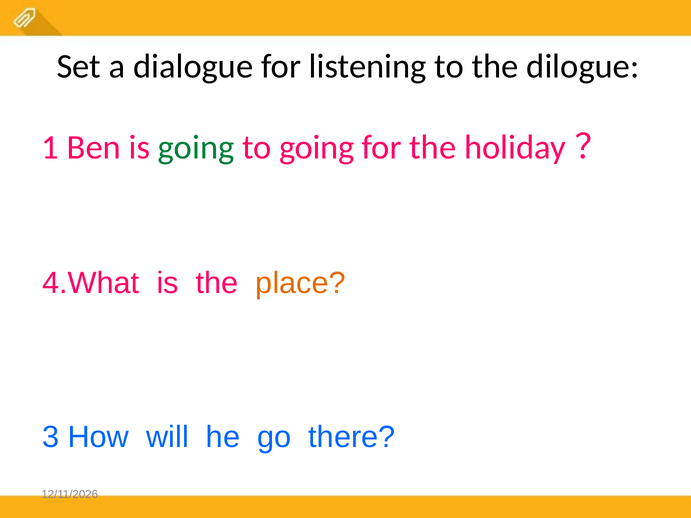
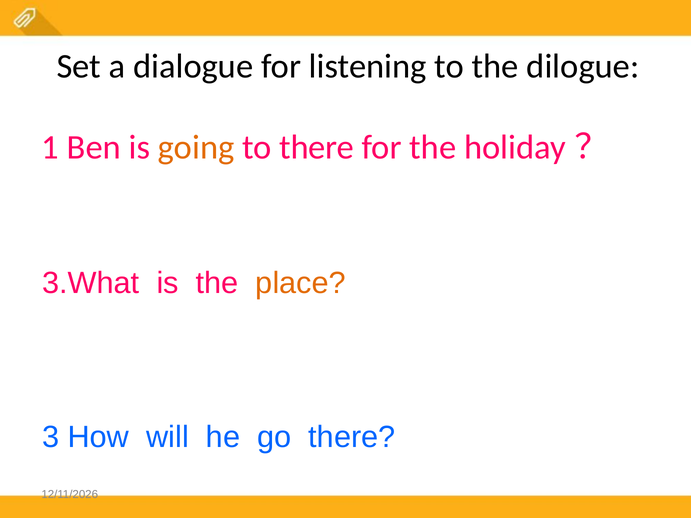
going at (196, 148) colour: green -> orange
to going: going -> there
4.What: 4.What -> 3.What
